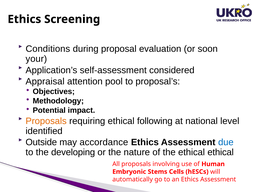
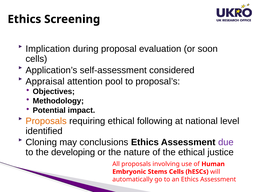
Conditions: Conditions -> Implication
your at (36, 59): your -> cells
Outside: Outside -> Cloning
accordance: accordance -> conclusions
due colour: blue -> purple
ethical ethical: ethical -> justice
